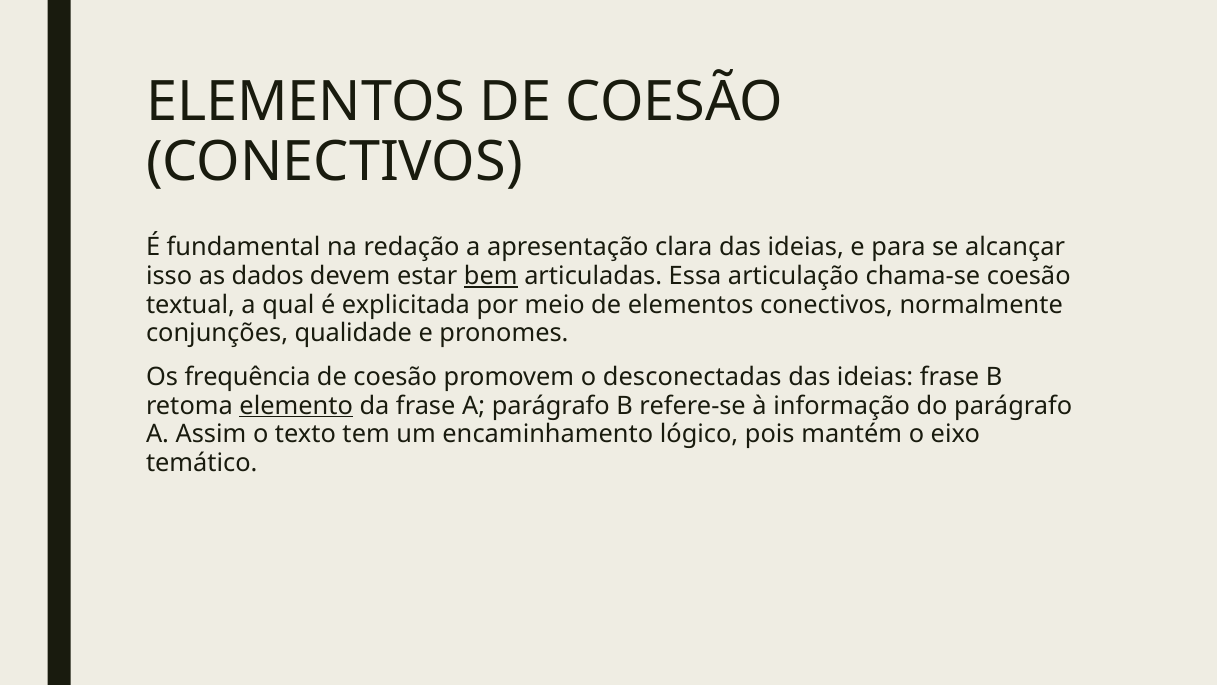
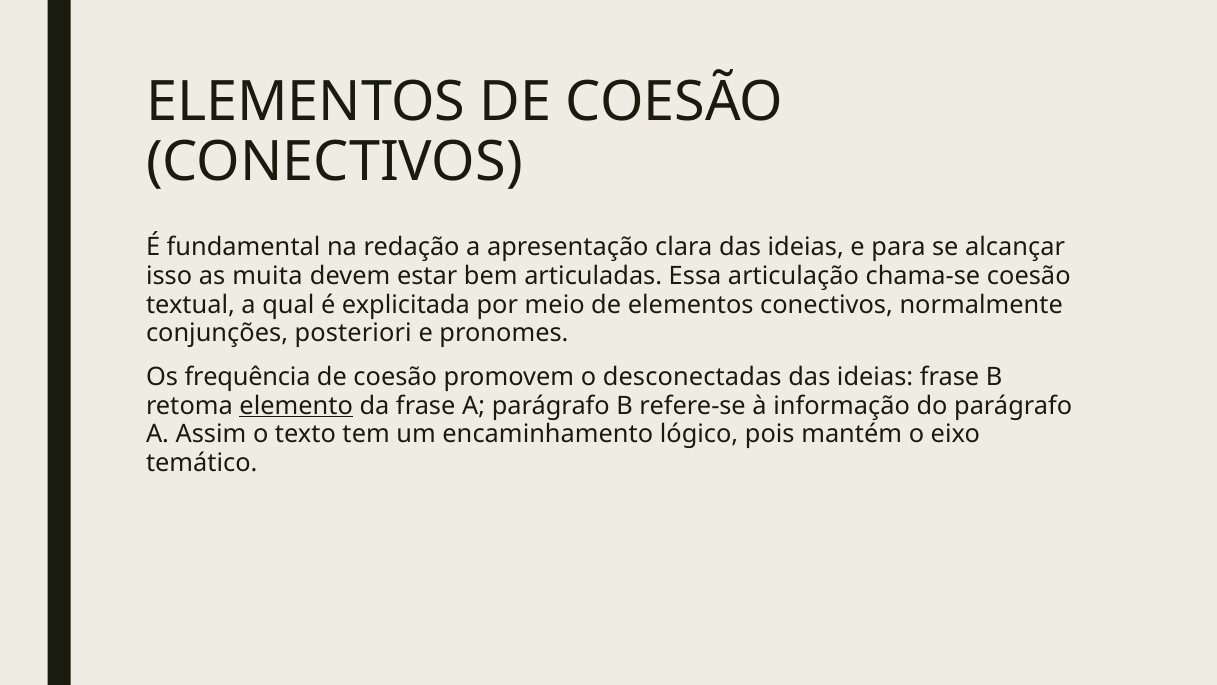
dados: dados -> muita
bem underline: present -> none
qualidade: qualidade -> posteriori
